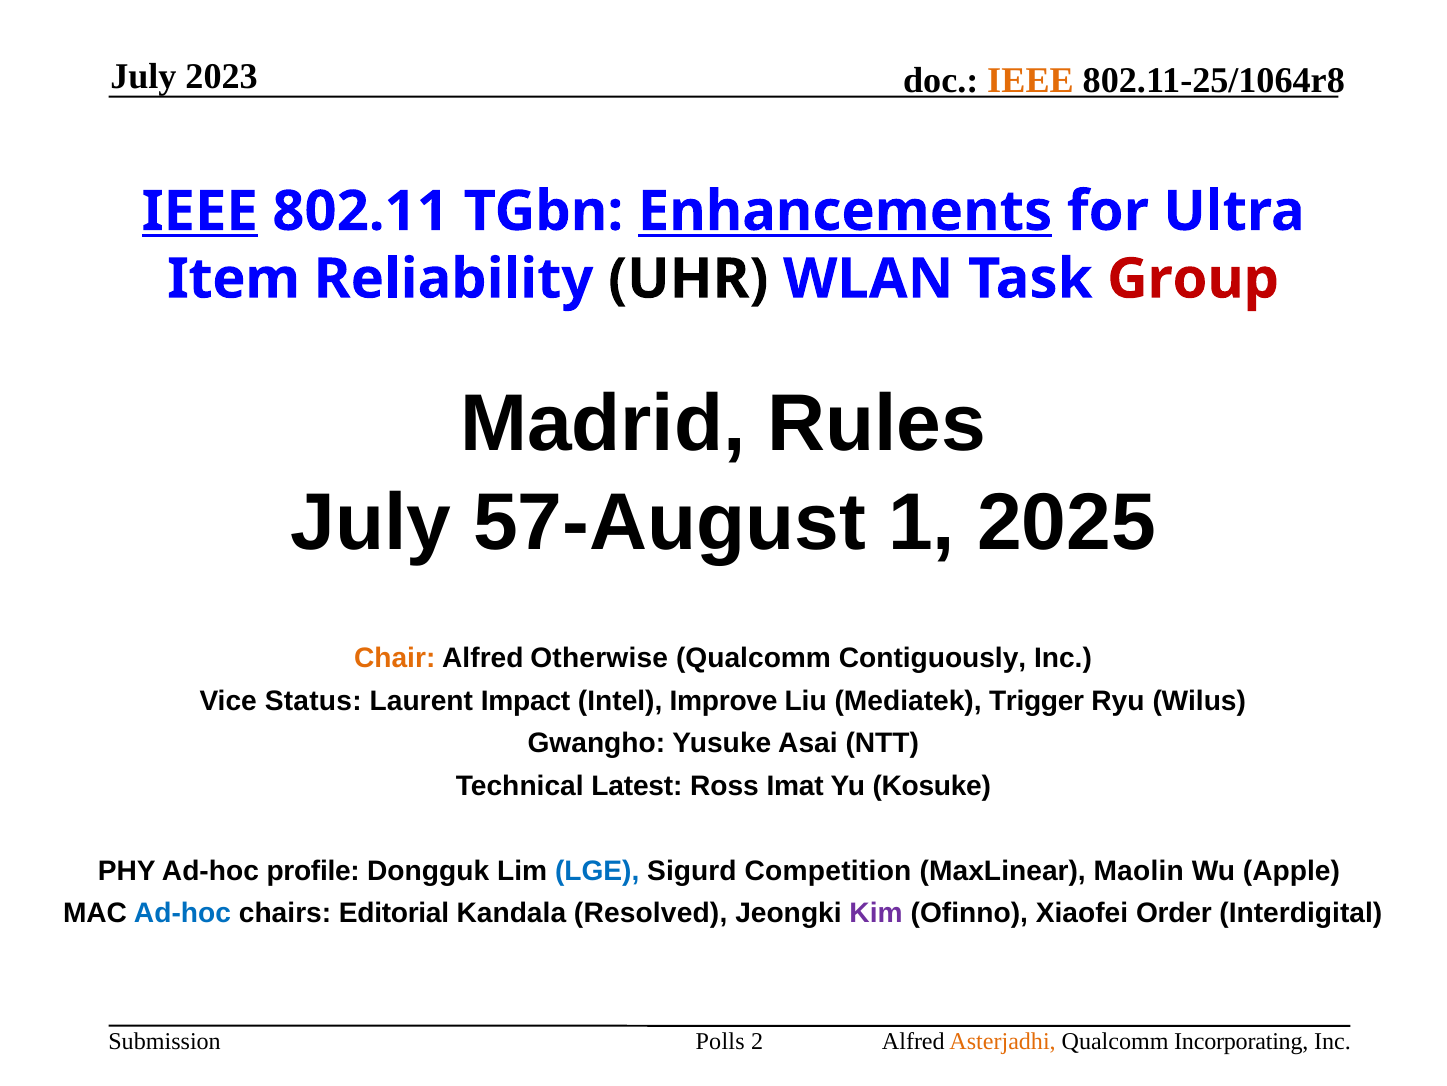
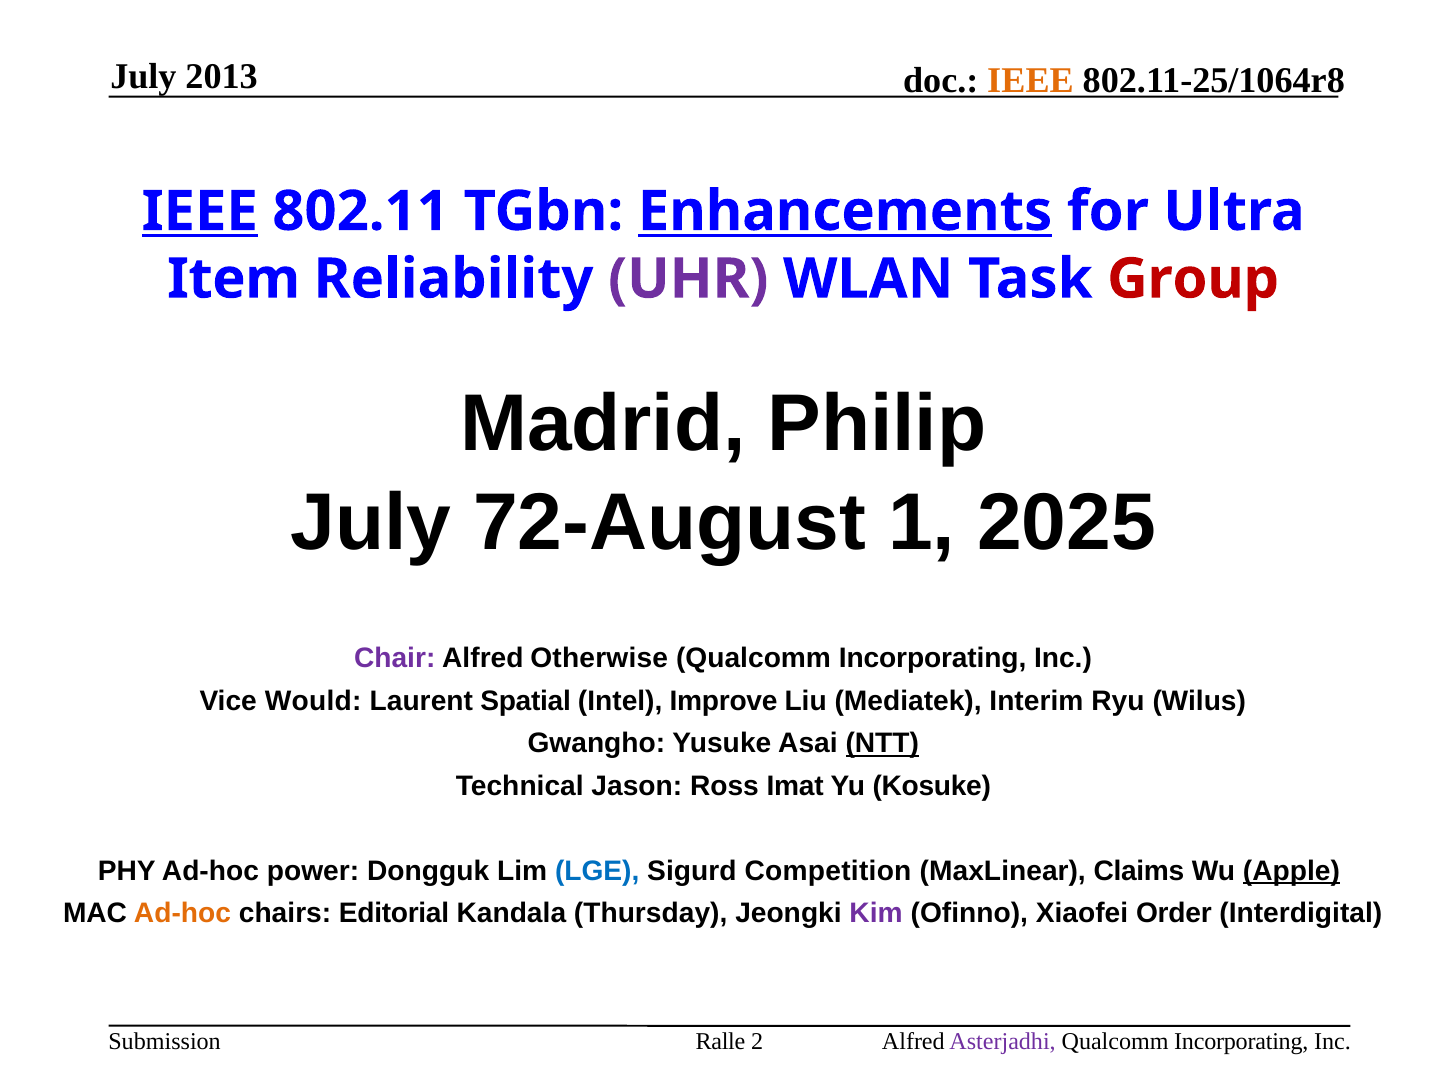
2023: 2023 -> 2013
UHR colour: black -> purple
Rules: Rules -> Philip
57-August: 57-August -> 72-August
Chair colour: orange -> purple
Contiguously at (933, 658): Contiguously -> Incorporating
Status: Status -> Would
Impact: Impact -> Spatial
Trigger: Trigger -> Interim
NTT underline: none -> present
Latest: Latest -> Jason
profile: profile -> power
Maolin: Maolin -> Claims
Apple underline: none -> present
Ad-hoc at (182, 913) colour: blue -> orange
Resolved: Resolved -> Thursday
Polls: Polls -> Ralle
Asterjadhi colour: orange -> purple
